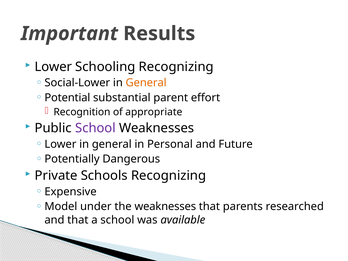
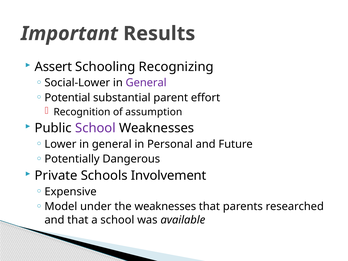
Lower at (53, 67): Lower -> Assert
General at (146, 83) colour: orange -> purple
appropriate: appropriate -> assumption
Schools Recognizing: Recognizing -> Involvement
